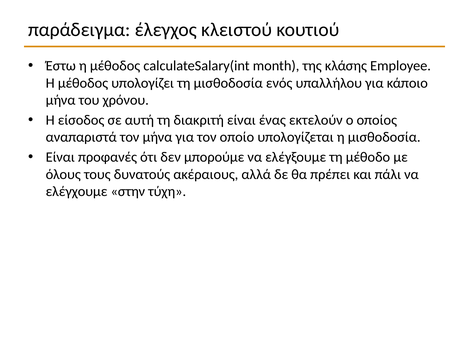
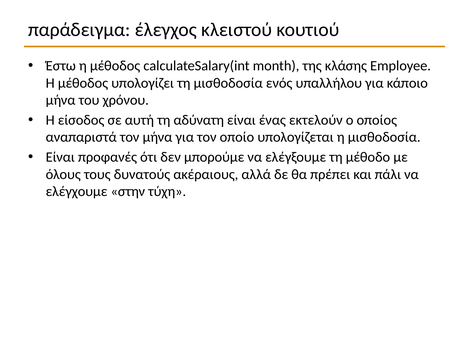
διακριτή: διακριτή -> αδύνατη
